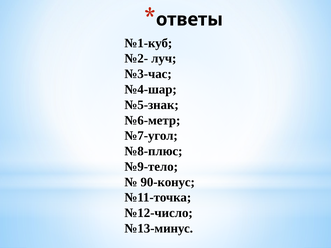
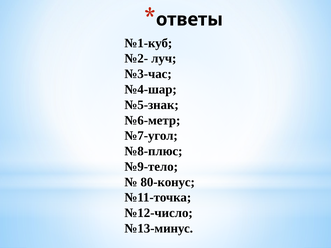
90-конус: 90-конус -> 80-конус
